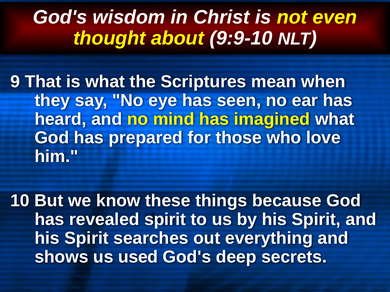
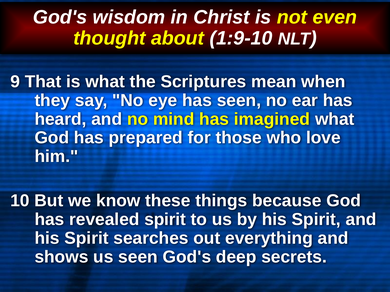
9:9-10: 9:9-10 -> 1:9-10
us used: used -> seen
